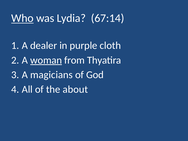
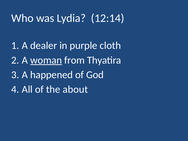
Who underline: present -> none
67:14: 67:14 -> 12:14
magicians: magicians -> happened
